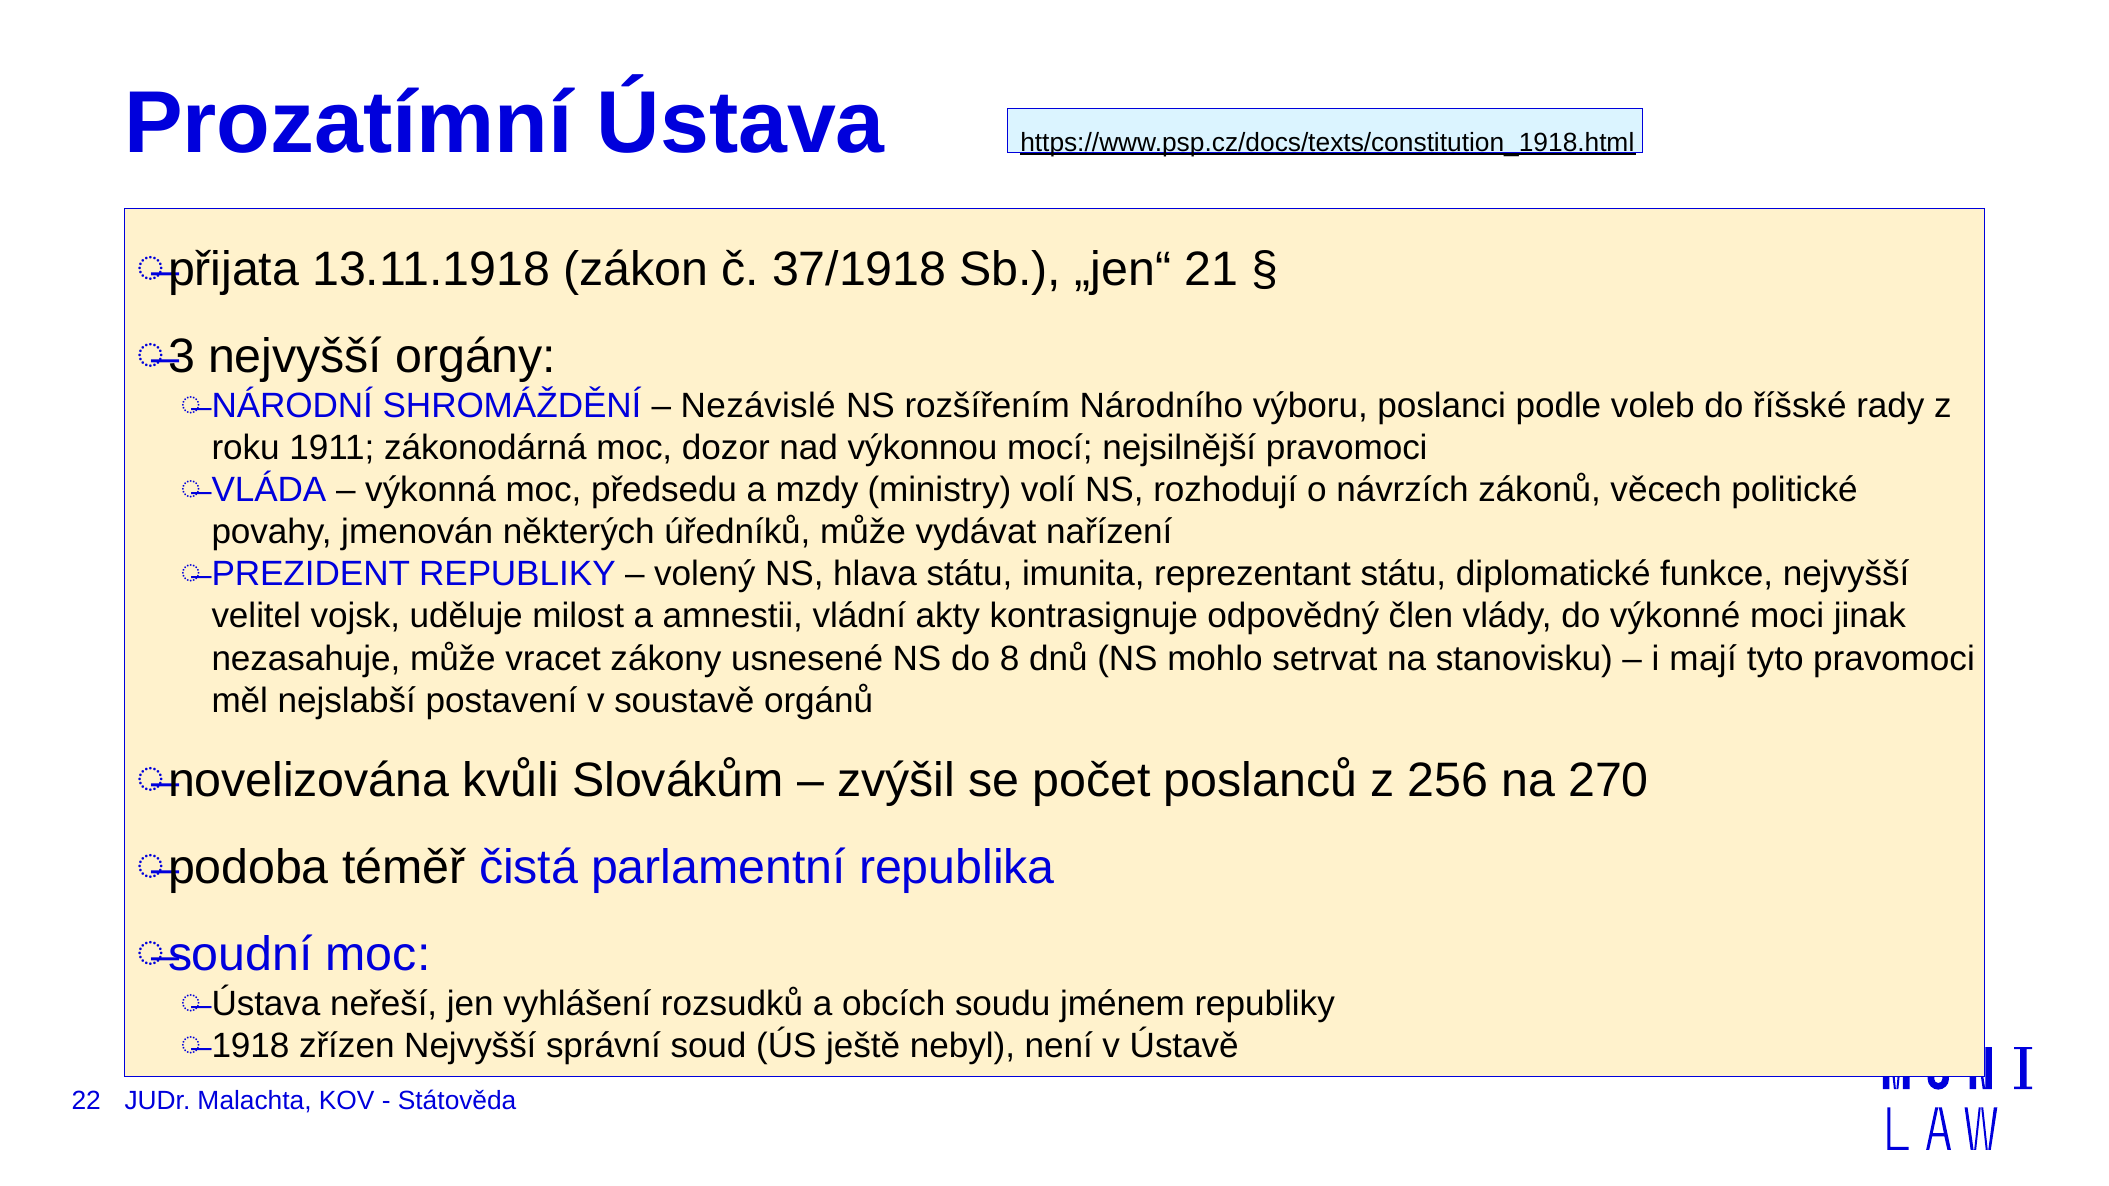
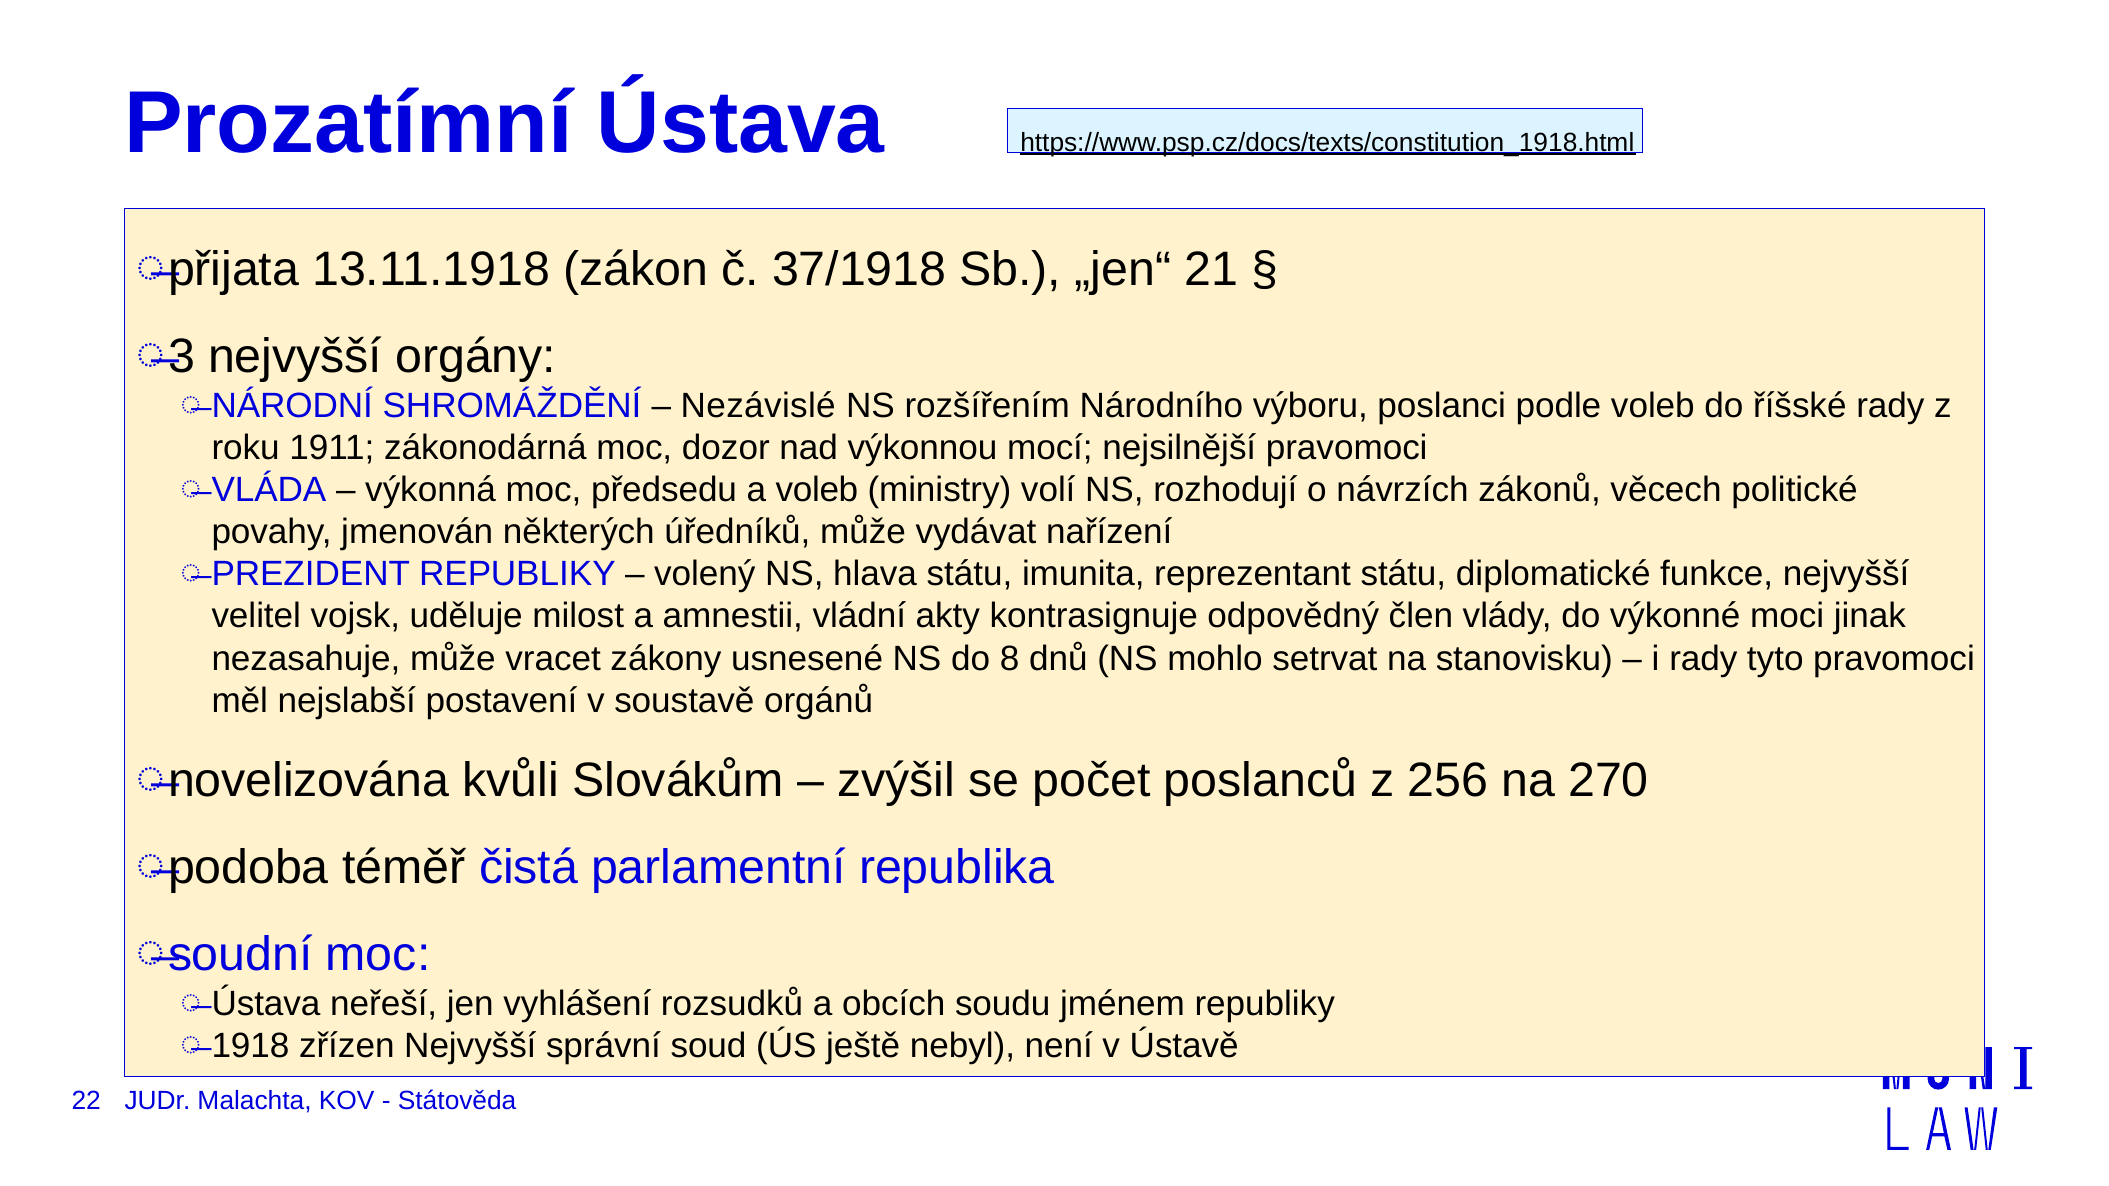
a mzdy: mzdy -> voleb
i mají: mají -> rady
